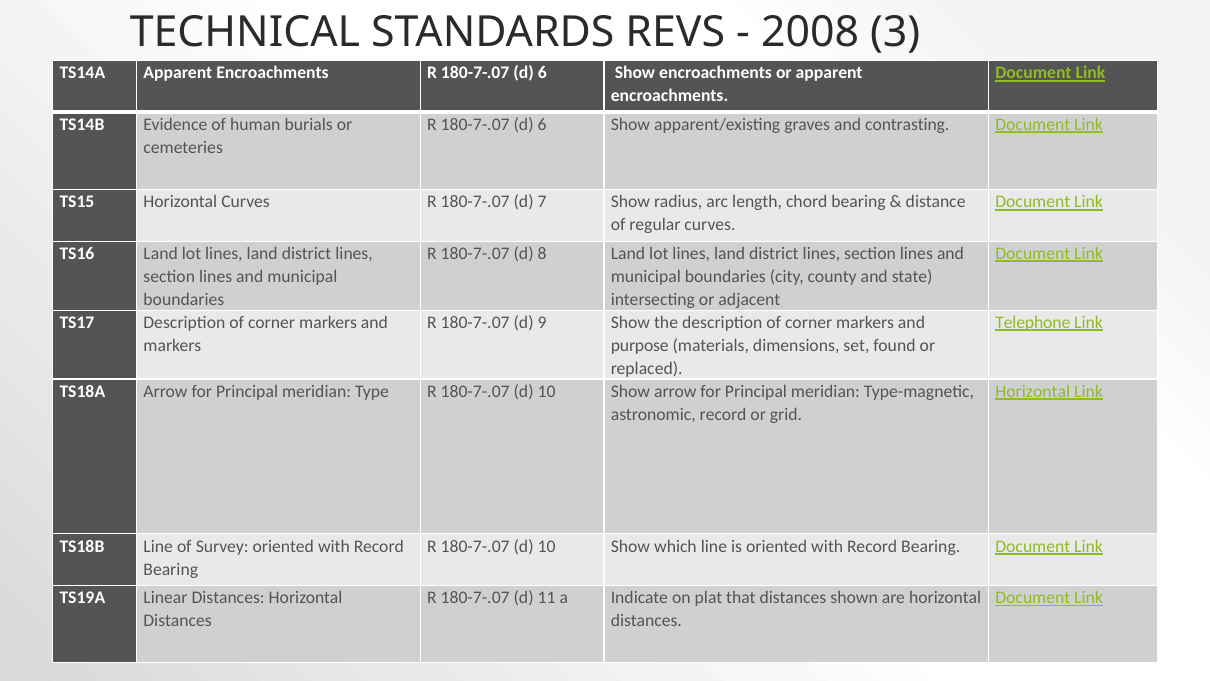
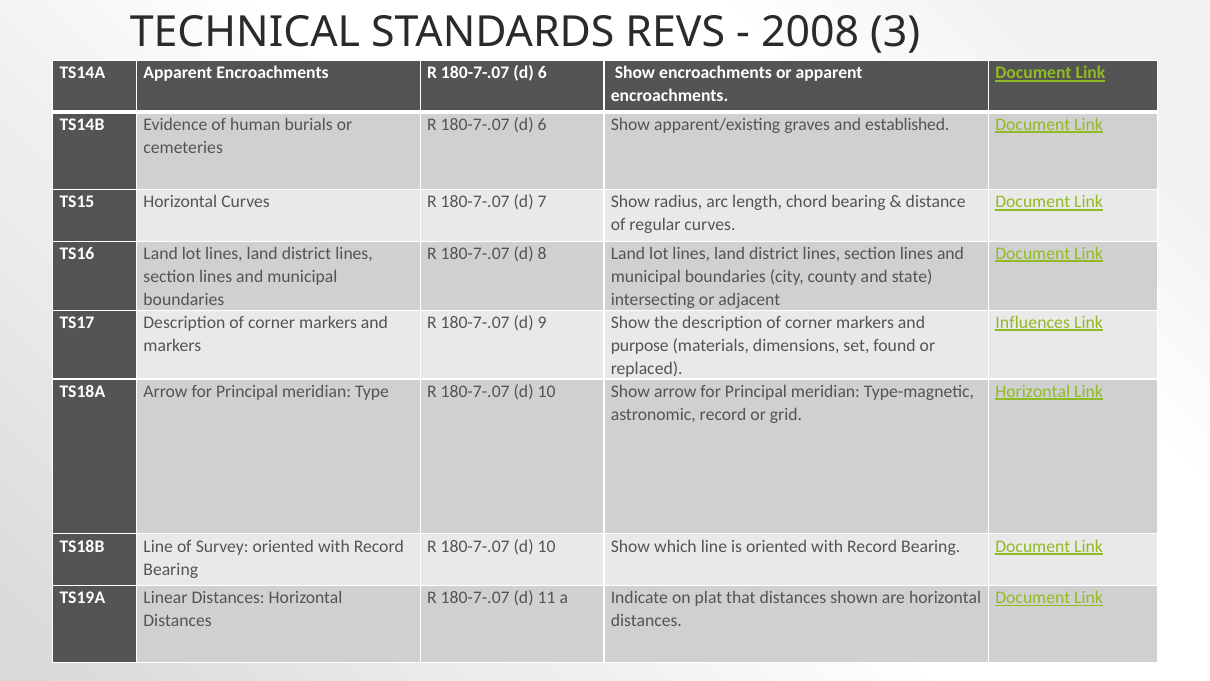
contrasting: contrasting -> established
Telephone: Telephone -> Influences
